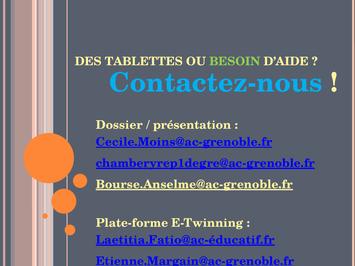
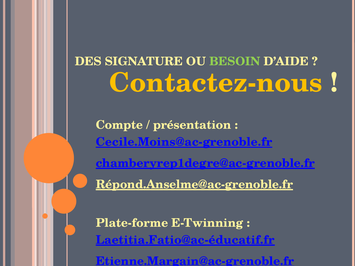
TABLETTES: TABLETTES -> SIGNATURE
Contactez-nous colour: light blue -> yellow
Dossier: Dossier -> Compte
Bourse.Anselme@ac-grenoble.fr: Bourse.Anselme@ac-grenoble.fr -> Répond.Anselme@ac-grenoble.fr
